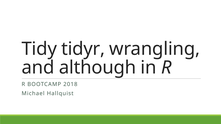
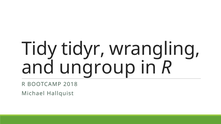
although: although -> ungroup
